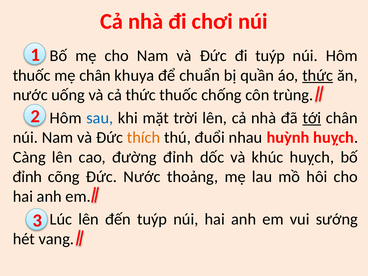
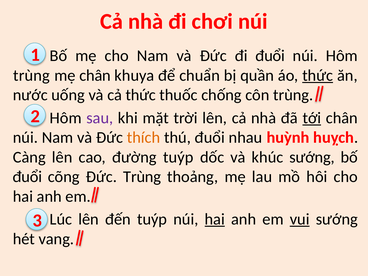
đi tuýp: tuýp -> đuổi
thuốc at (32, 75): thuốc -> trùng
sau colour: blue -> purple
đường đỉnh: đỉnh -> tuýp
khúc huỵch: huỵch -> sướng
đỉnh at (27, 177): đỉnh -> đuổi
Đức Nước: Nước -> Trùng
hai at (215, 219) underline: none -> present
vui underline: none -> present
